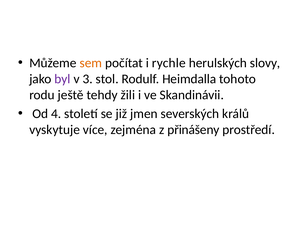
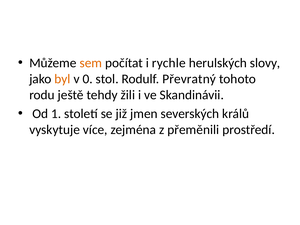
byl colour: purple -> orange
3: 3 -> 0
Heimdalla: Heimdalla -> Převratný
4: 4 -> 1
přinášeny: přinášeny -> přeměnili
